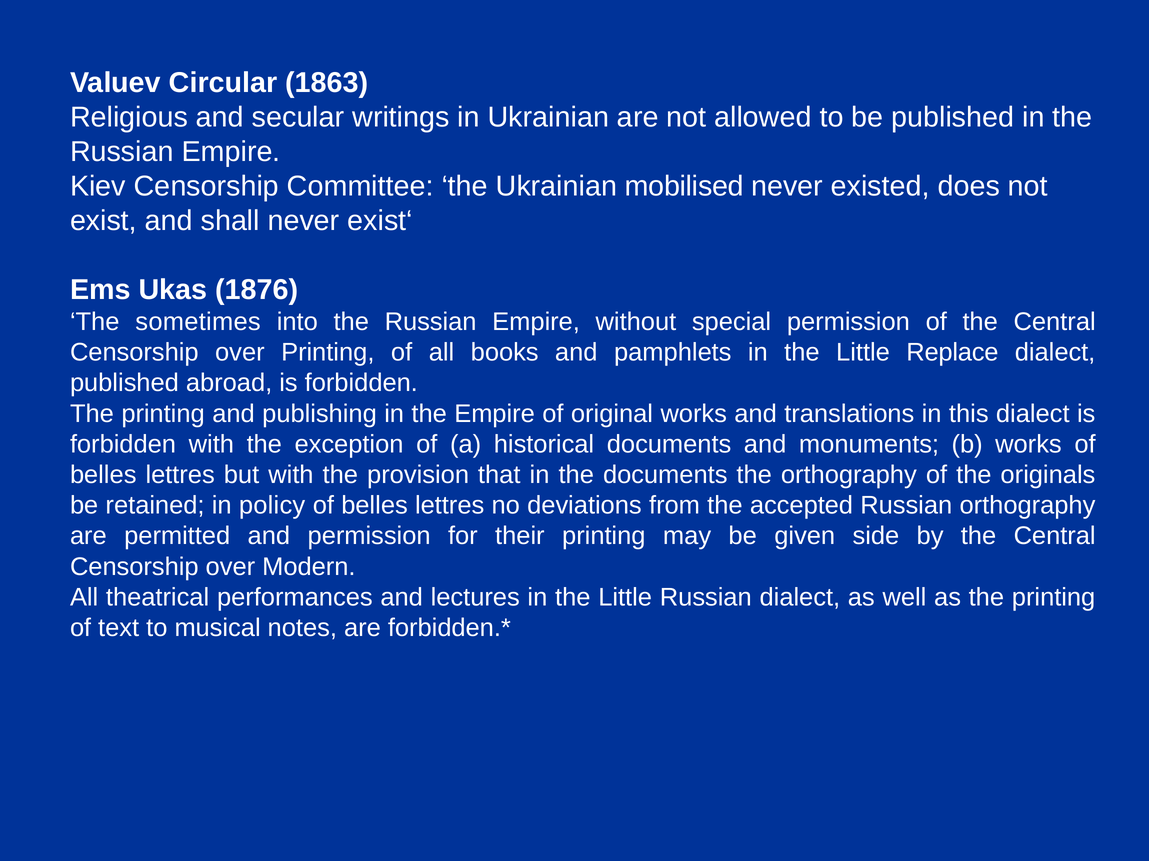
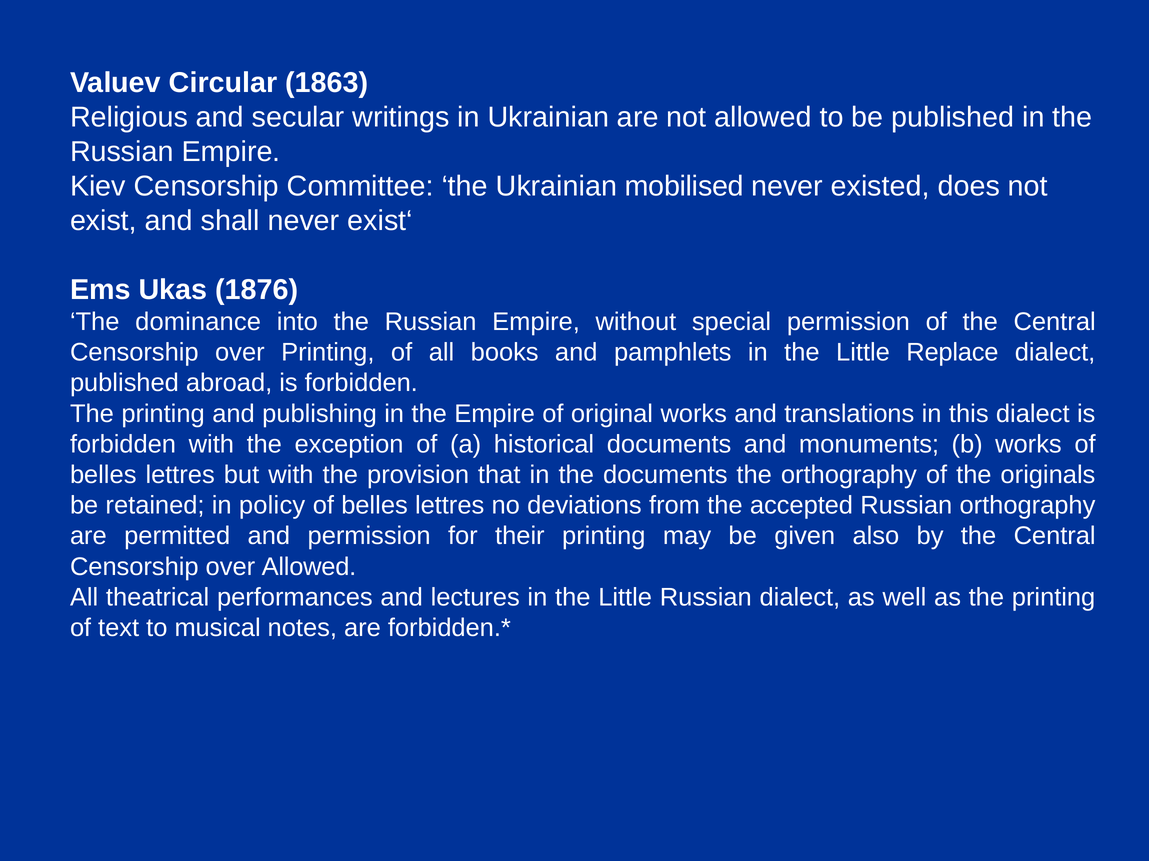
sometimes: sometimes -> dominance
side: side -> also
over Modern: Modern -> Allowed
